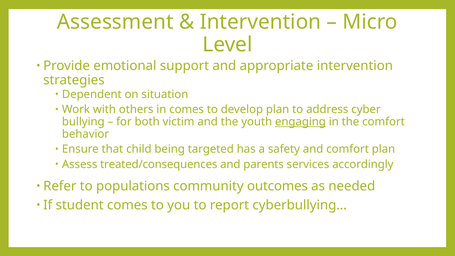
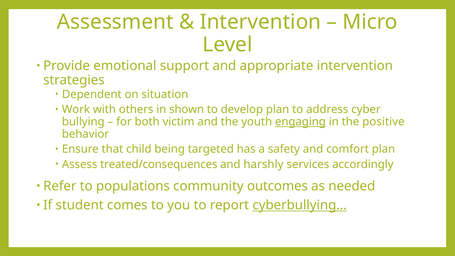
in comes: comes -> shown
the comfort: comfort -> positive
parents: parents -> harshly
cyberbullying… underline: none -> present
